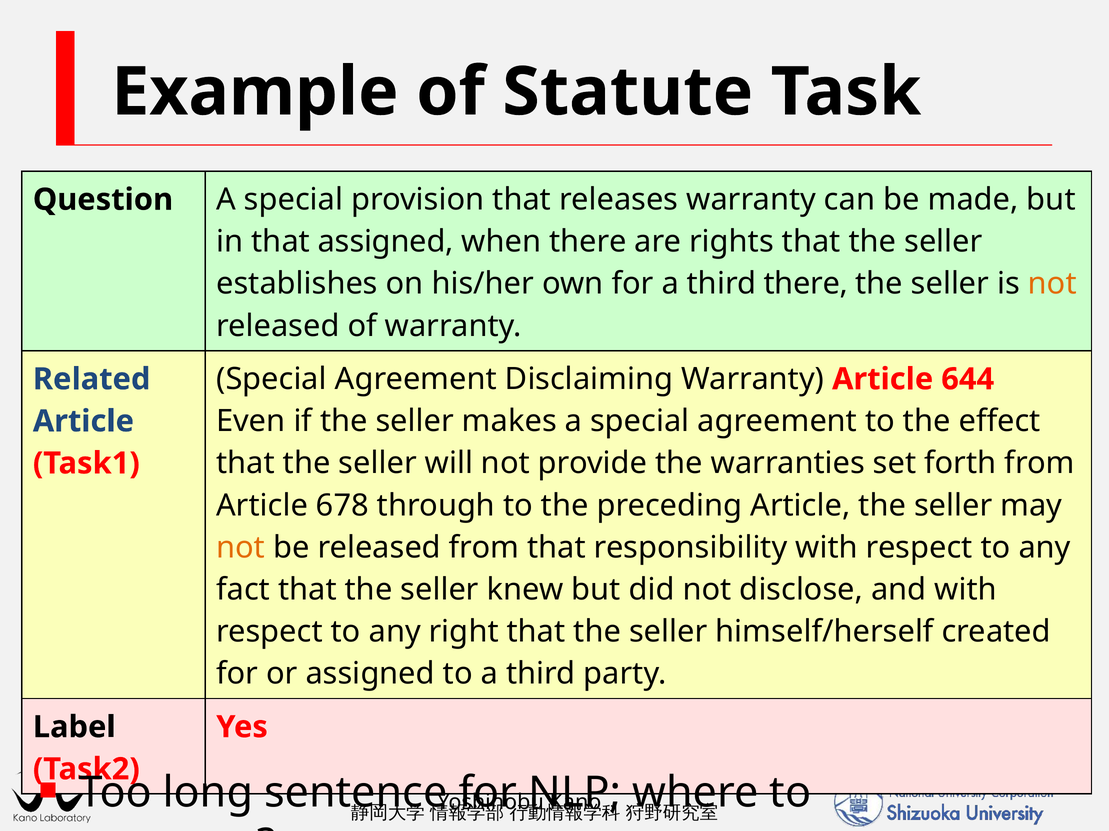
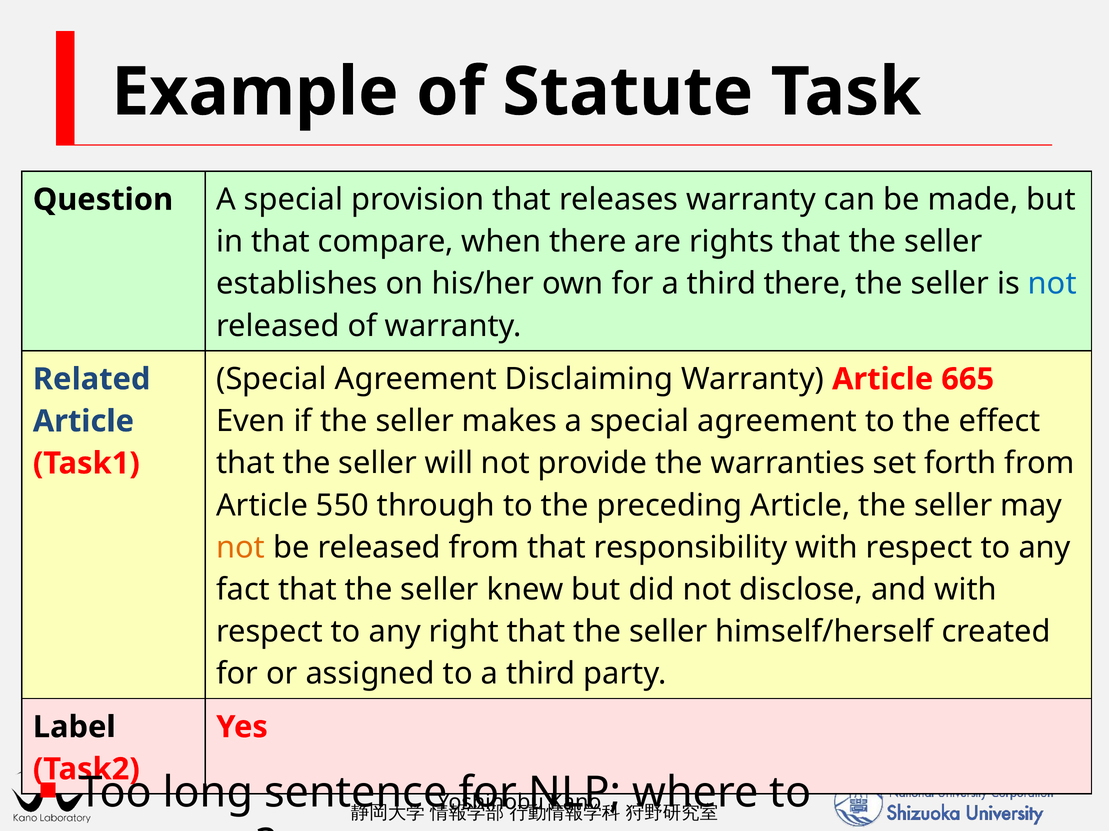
that assigned: assigned -> compare
not at (1052, 284) colour: orange -> blue
644: 644 -> 665
678: 678 -> 550
